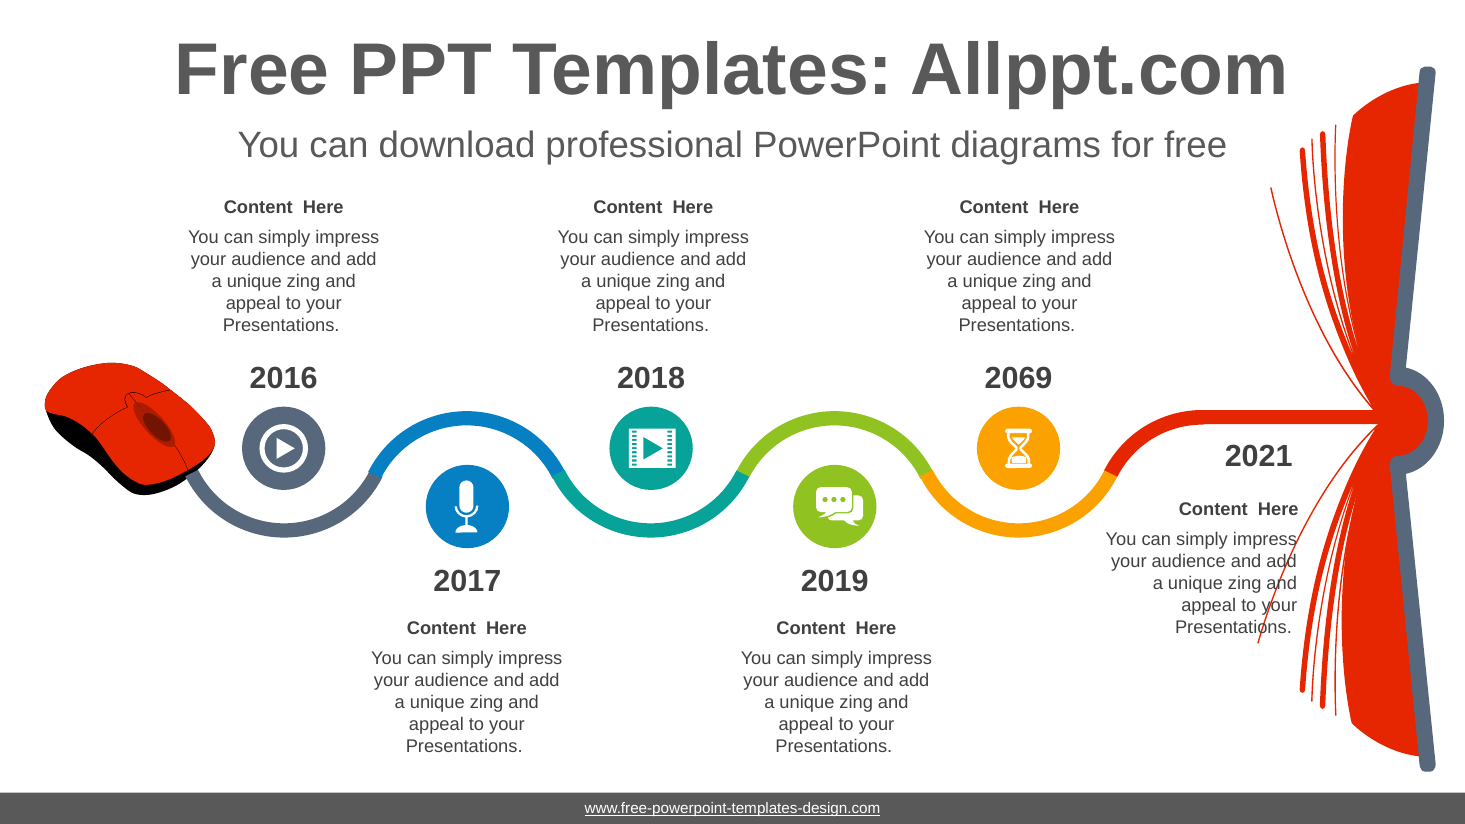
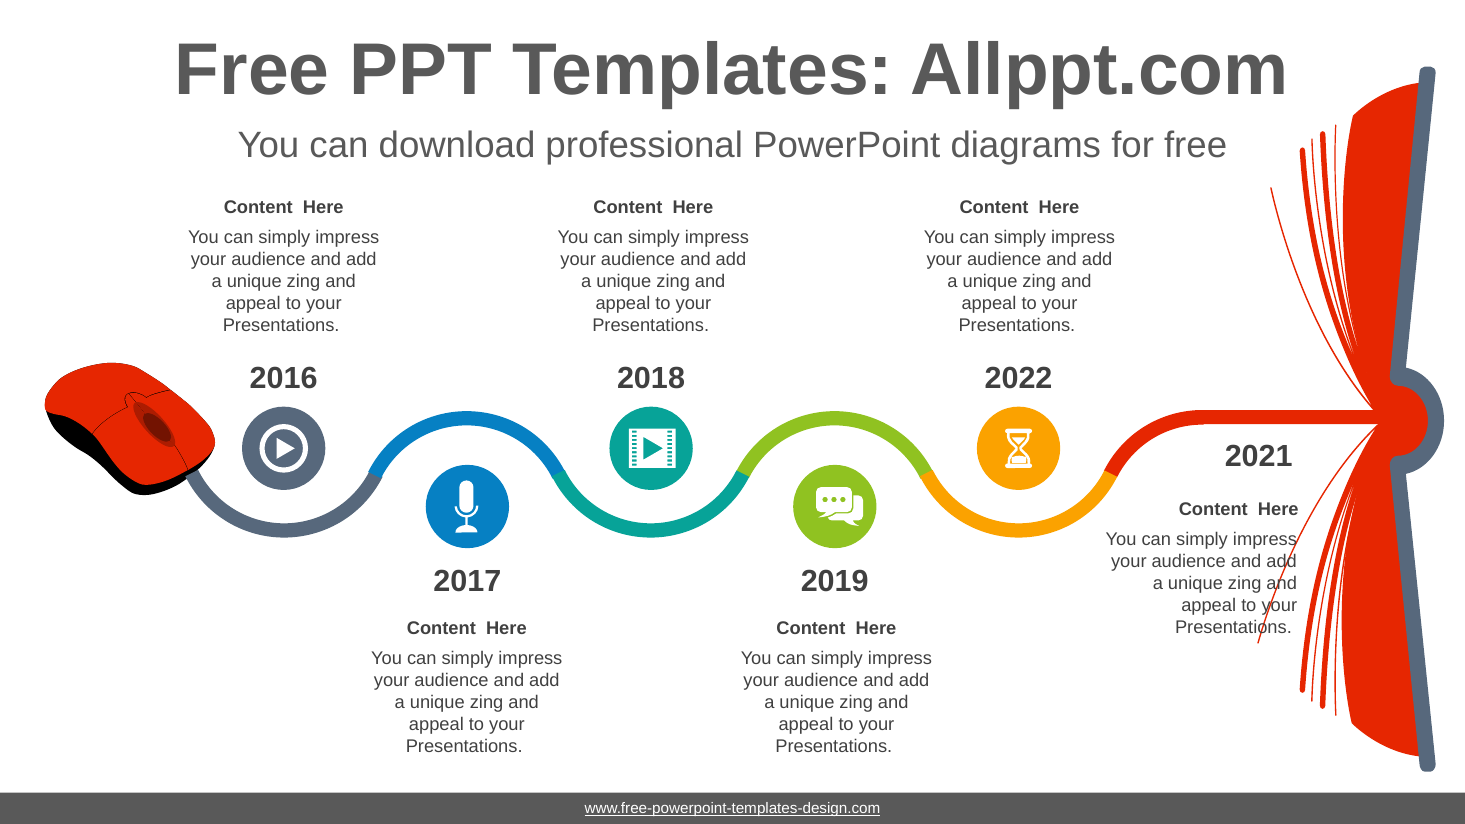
2069: 2069 -> 2022
